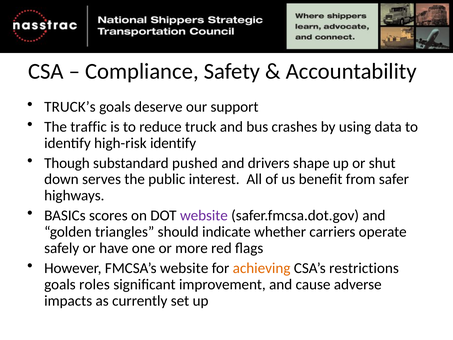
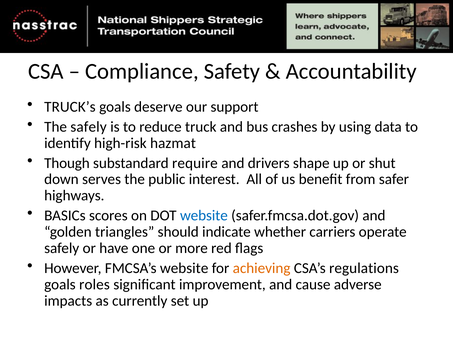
The traffic: traffic -> safely
high-risk identify: identify -> hazmat
pushed: pushed -> require
website at (204, 215) colour: purple -> blue
restrictions: restrictions -> regulations
